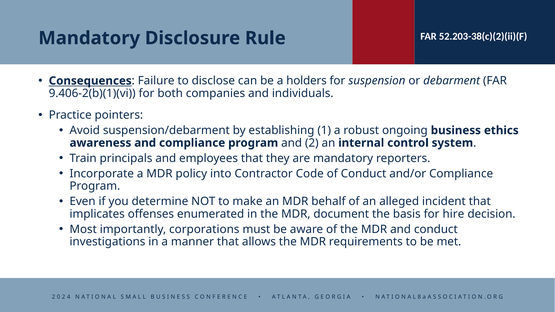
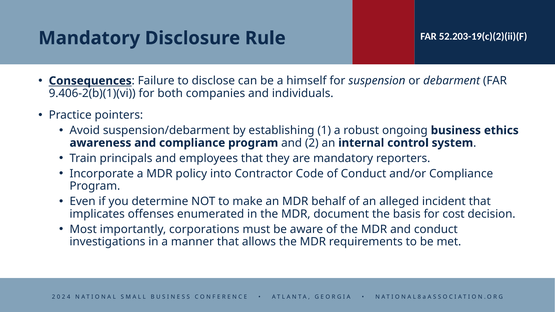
52.203-38(c)(2)(ii)(F: 52.203-38(c)(2)(ii)(F -> 52.203-19(c)(2)(ii)(F
holders: holders -> himself
hire: hire -> cost
